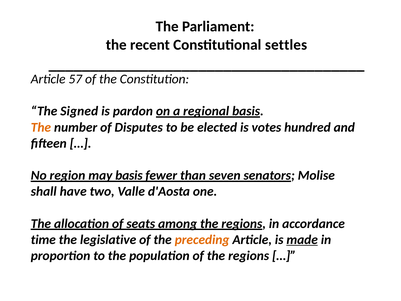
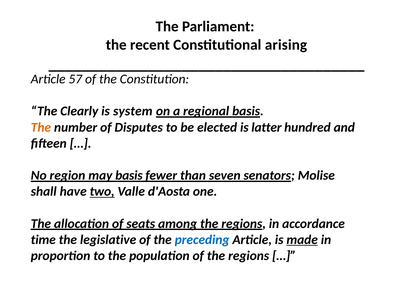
settles: settles -> arising
Signed: Signed -> Clearly
pardon: pardon -> system
votes: votes -> latter
two underline: none -> present
preceding colour: orange -> blue
